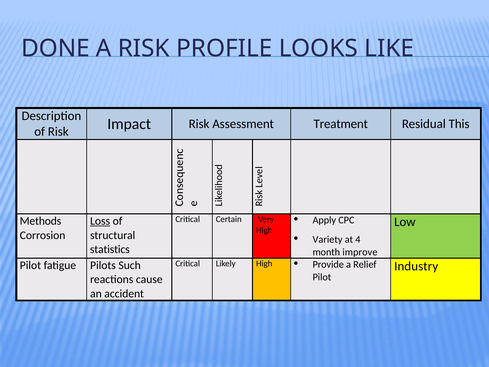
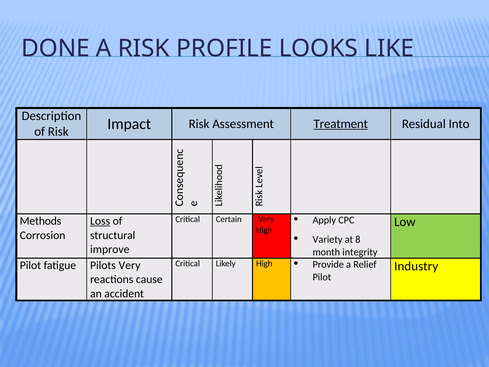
Treatment underline: none -> present
This: This -> Into
4: 4 -> 8
statistics: statistics -> improve
improve: improve -> integrity
Pilots Such: Such -> Very
